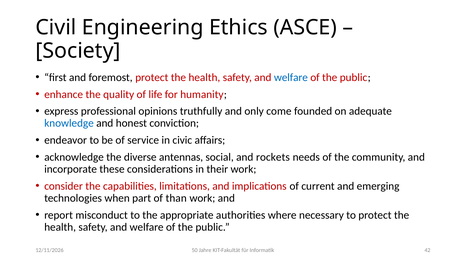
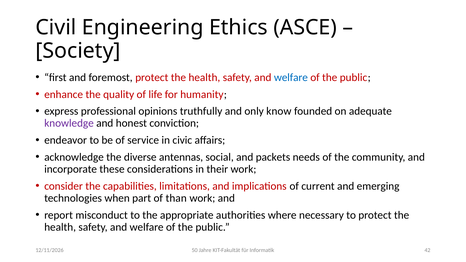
come: come -> know
knowledge colour: blue -> purple
rockets: rockets -> packets
